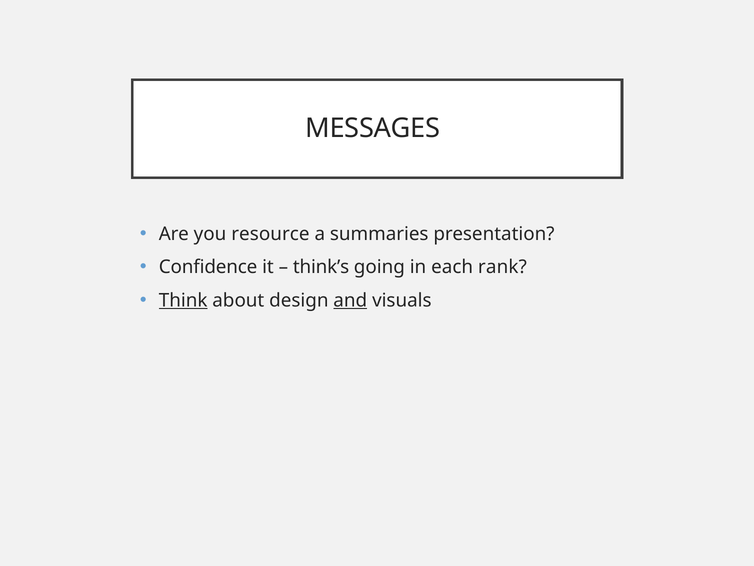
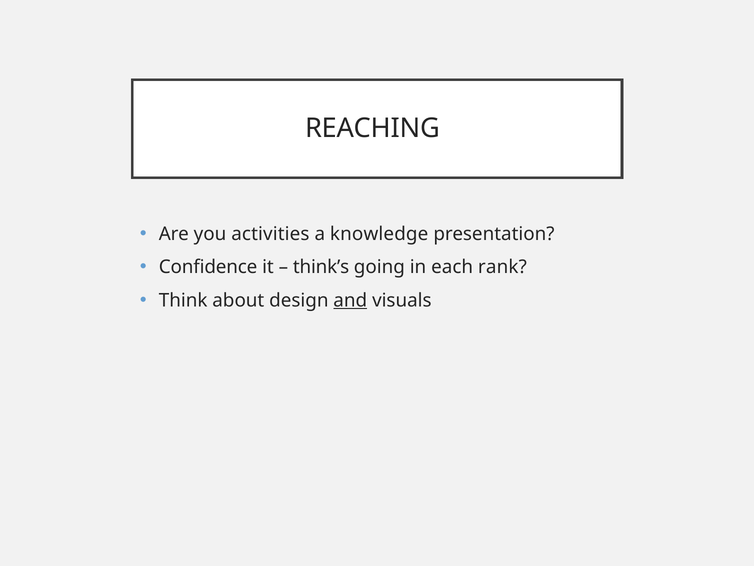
MESSAGES: MESSAGES -> REACHING
resource: resource -> activities
summaries: summaries -> knowledge
Think underline: present -> none
